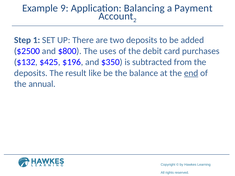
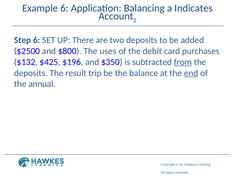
Example 9: 9 -> 6
Payment: Payment -> Indicates
Step 1: 1 -> 6
from underline: none -> present
like: like -> trip
